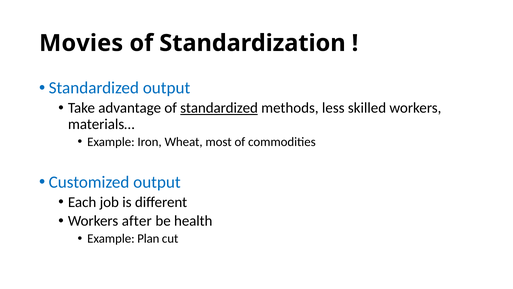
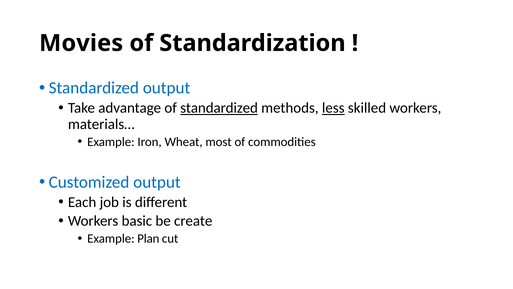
less underline: none -> present
after: after -> basic
health: health -> create
